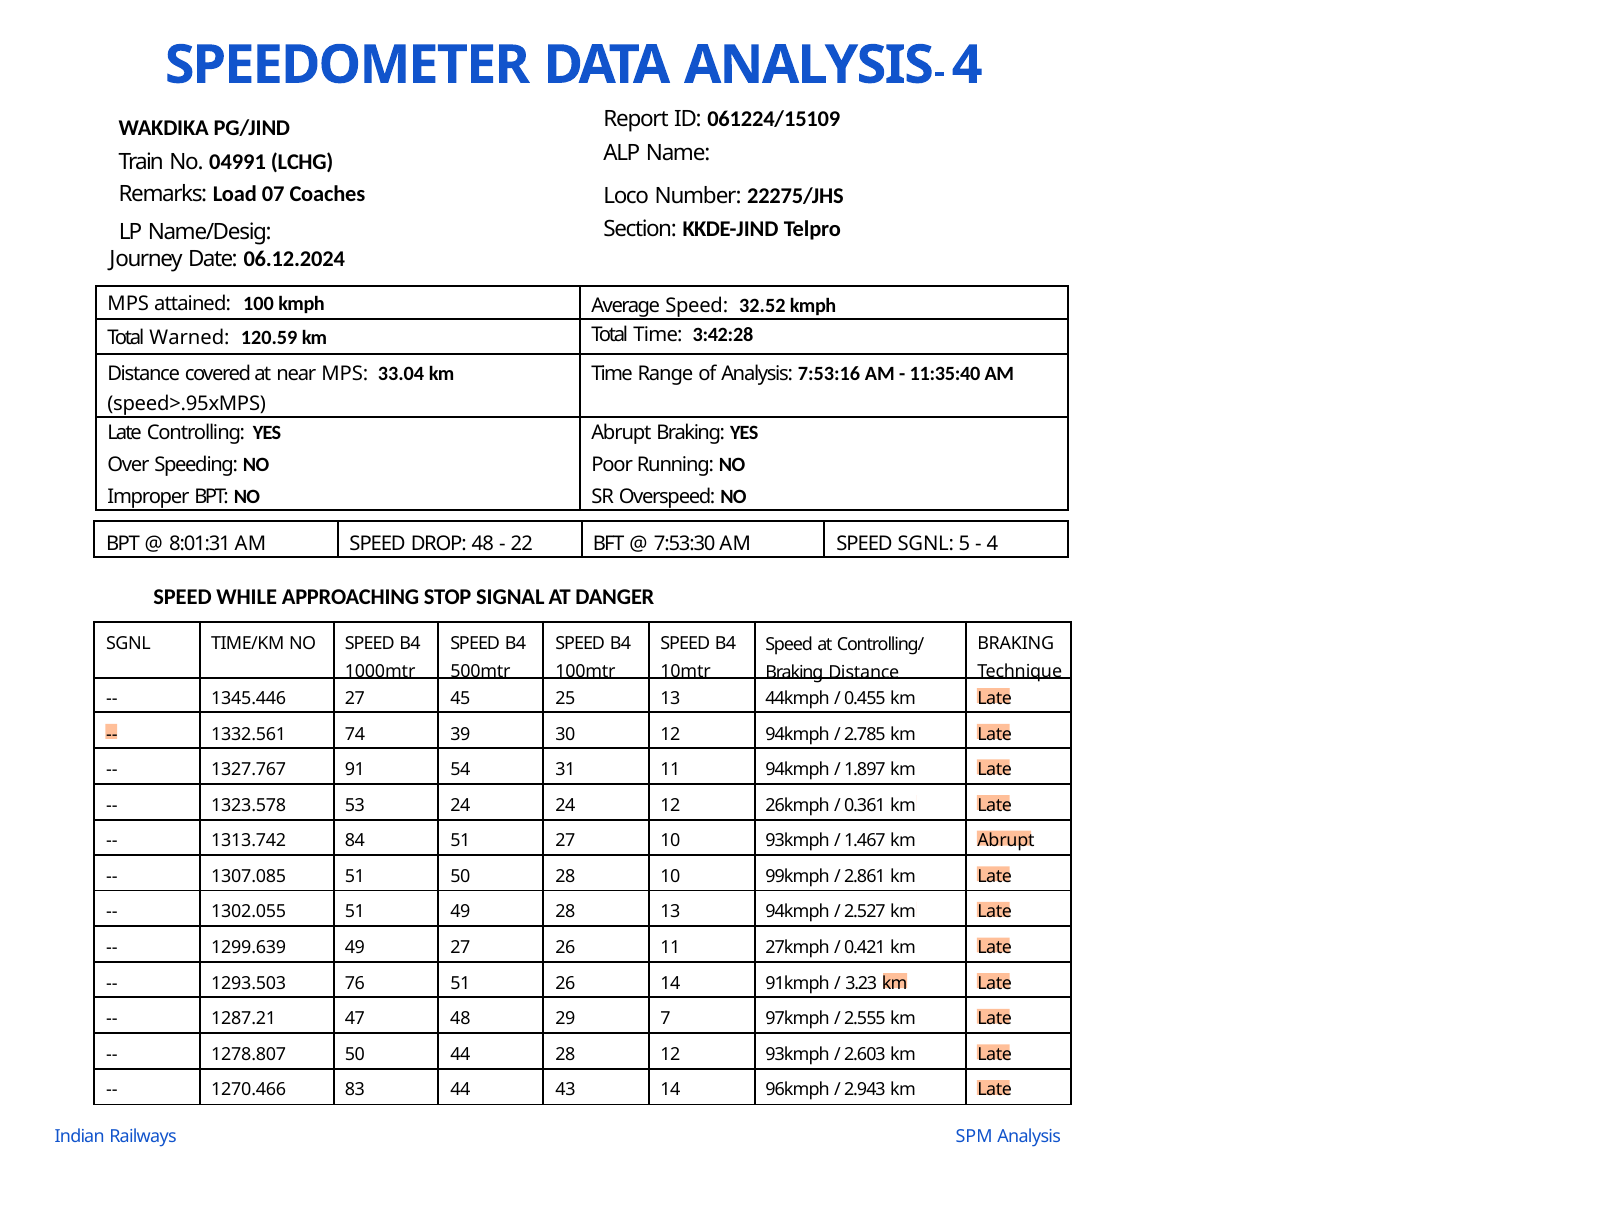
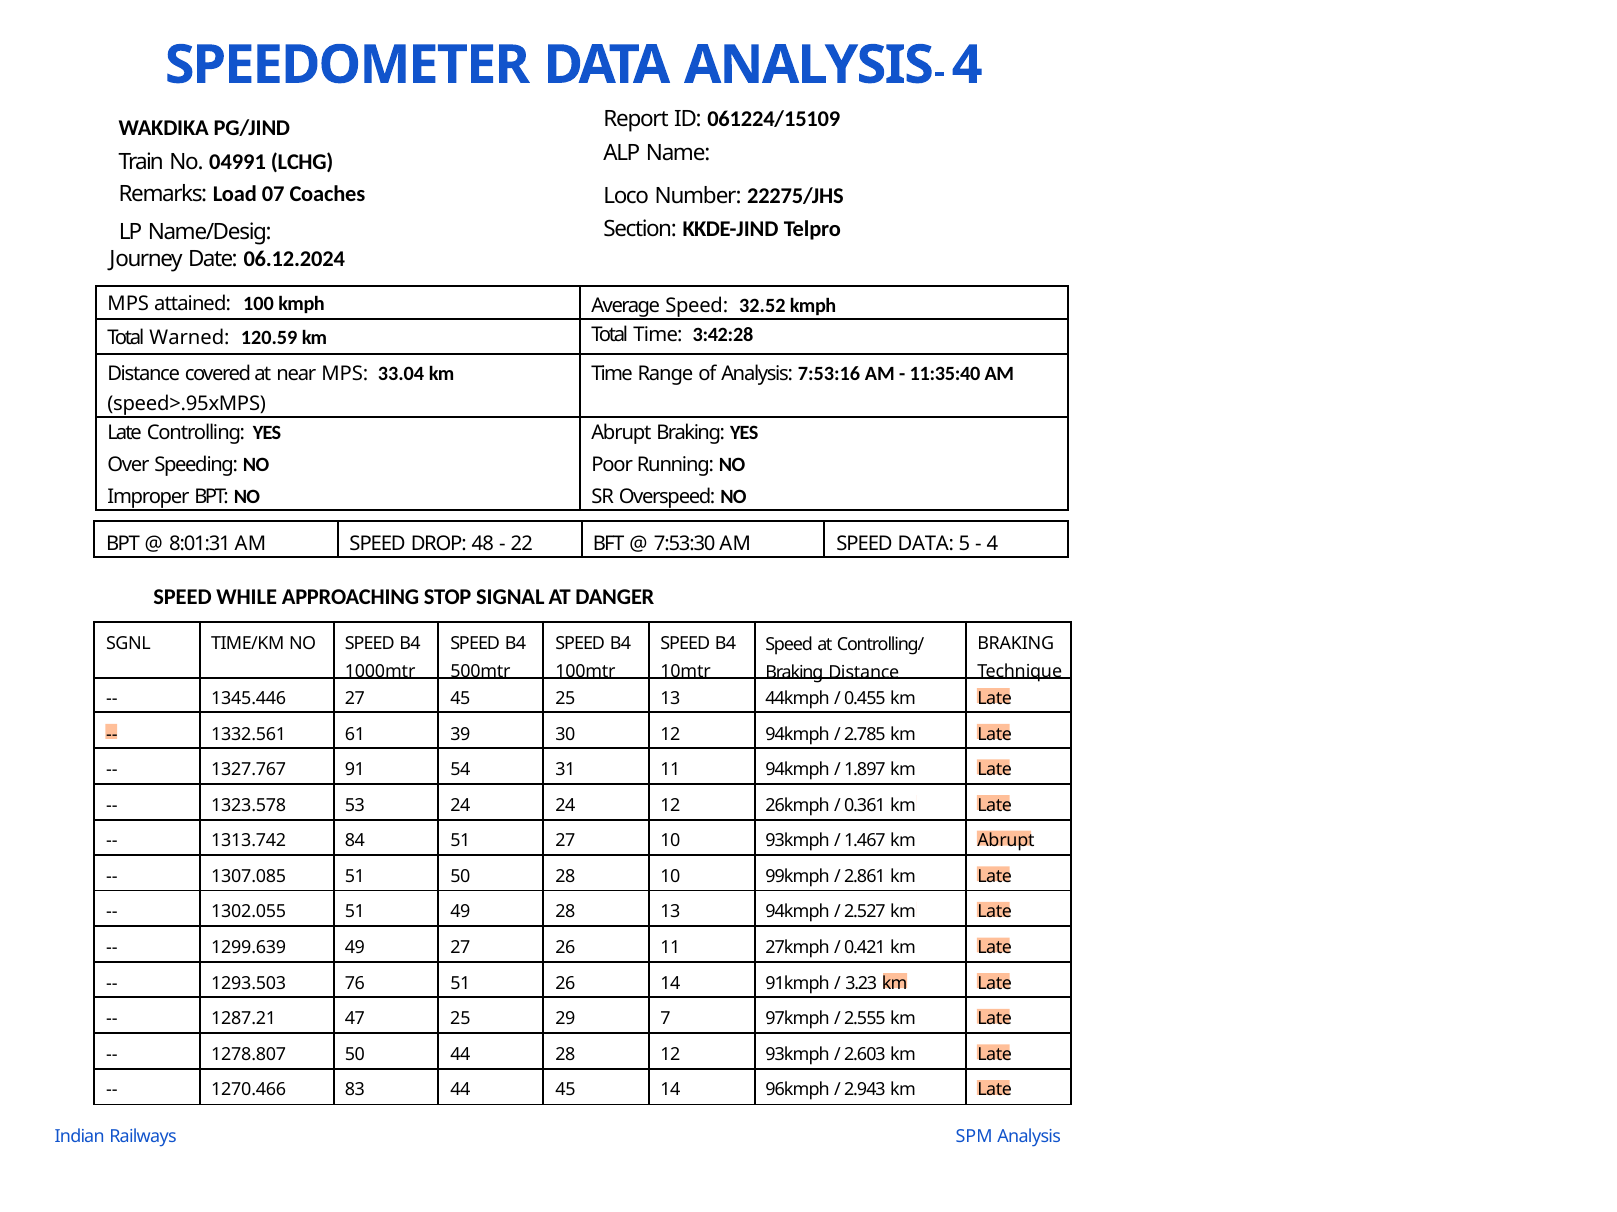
SPEED SGNL: SGNL -> DATA
74: 74 -> 61
47 48: 48 -> 25
44 43: 43 -> 45
